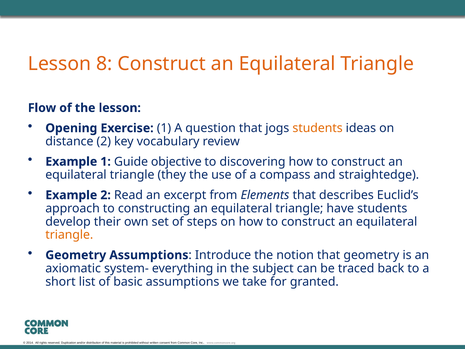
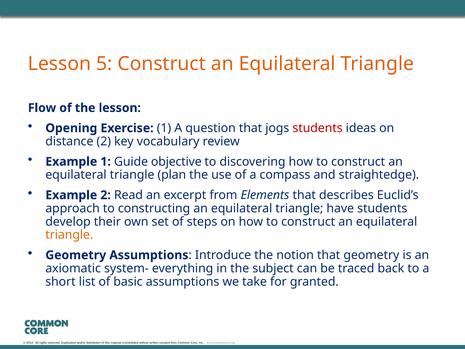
8: 8 -> 5
students at (318, 128) colour: orange -> red
they: they -> plan
